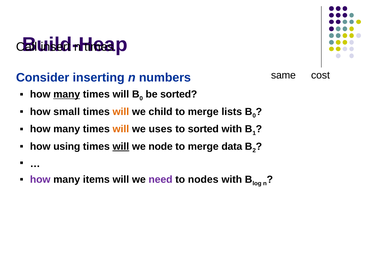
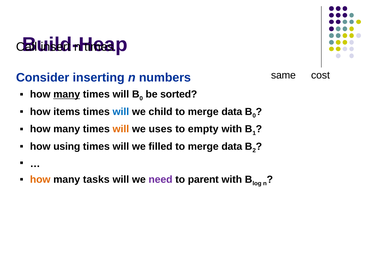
small: small -> items
will at (121, 112) colour: orange -> blue
lists at (232, 112): lists -> data
to sorted: sorted -> empty
will at (121, 147) underline: present -> none
node: node -> filled
how at (40, 180) colour: purple -> orange
items: items -> tasks
nodes: nodes -> parent
